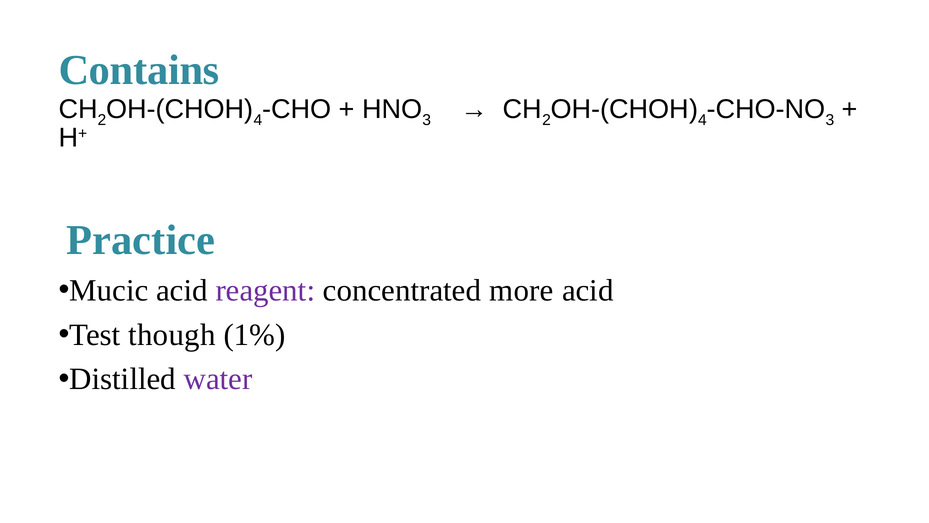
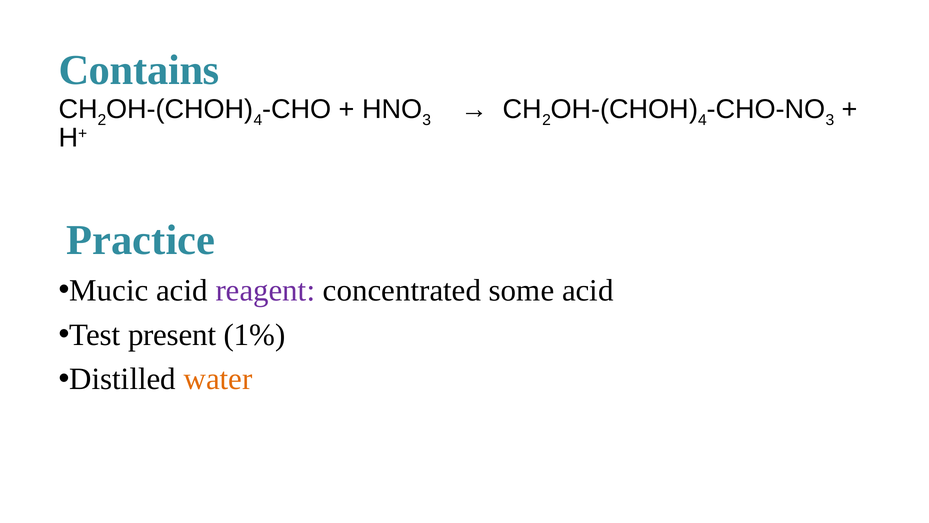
more: more -> some
though: though -> present
water colour: purple -> orange
